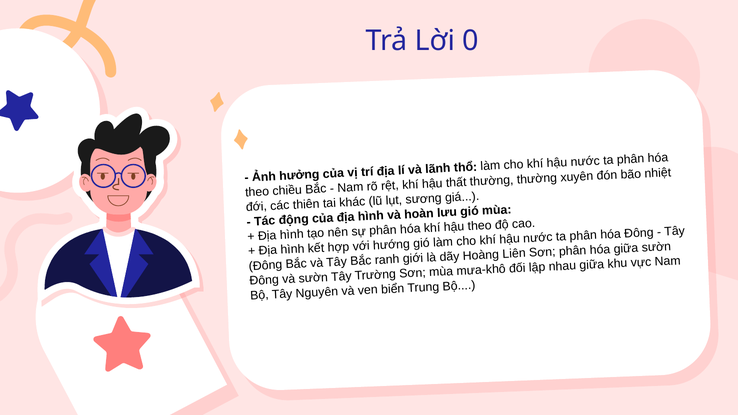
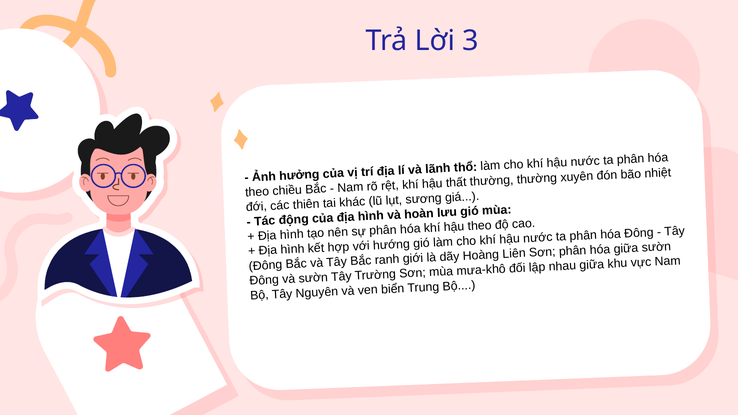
0: 0 -> 3
